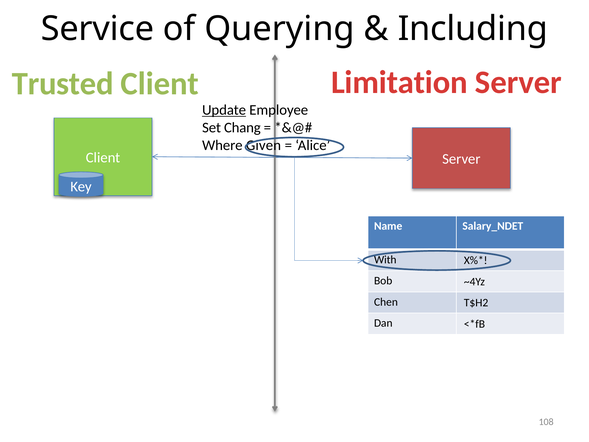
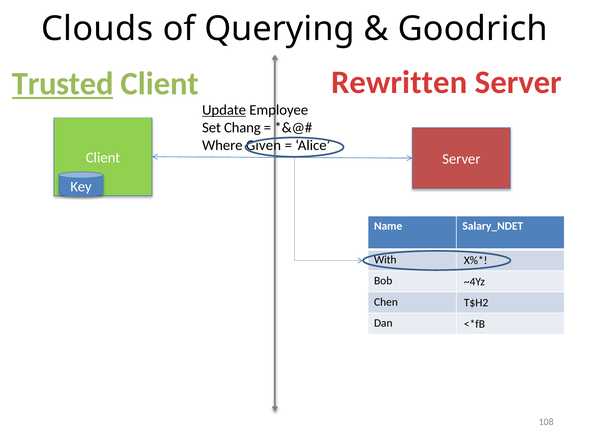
Service: Service -> Clouds
Including: Including -> Goodrich
Trusted underline: none -> present
Limitation: Limitation -> Rewritten
